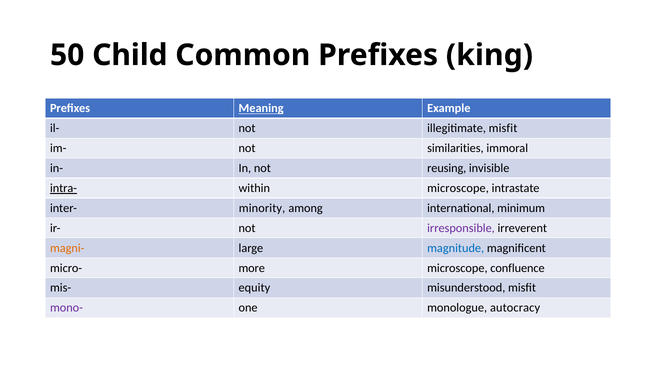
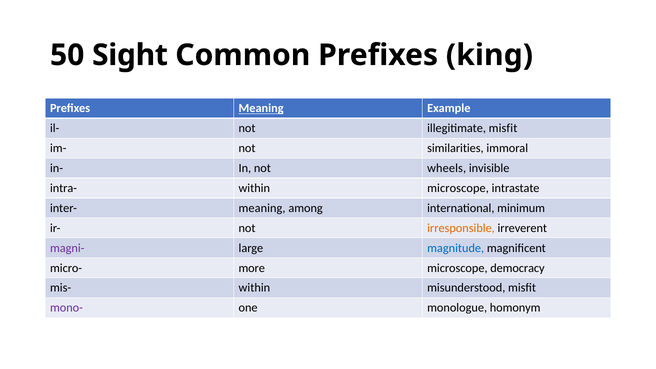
Child: Child -> Sight
reusing: reusing -> wheels
intra- underline: present -> none
inter- minority: minority -> meaning
irresponsible colour: purple -> orange
magni- colour: orange -> purple
confluence: confluence -> democracy
mis- equity: equity -> within
autocracy: autocracy -> homonym
